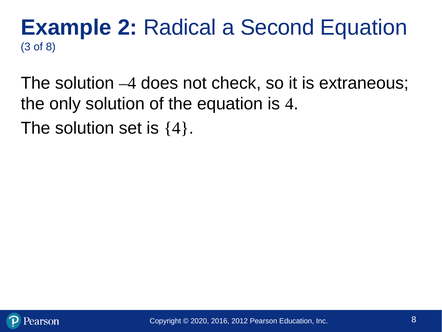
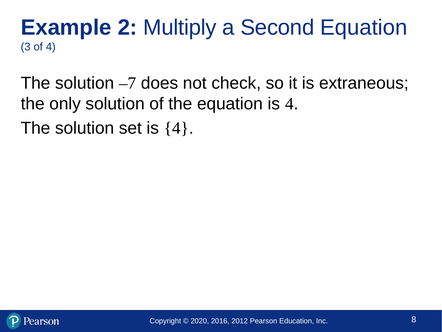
Radical: Radical -> Multiply
of 8: 8 -> 4
–4: –4 -> –7
